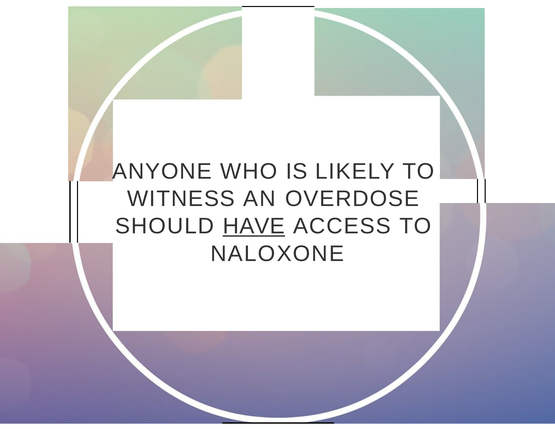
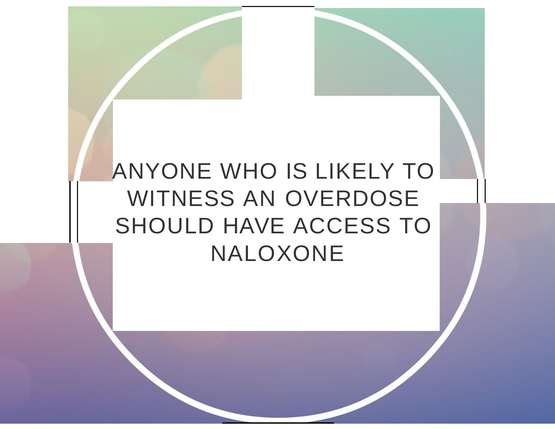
HAVE underline: present -> none
